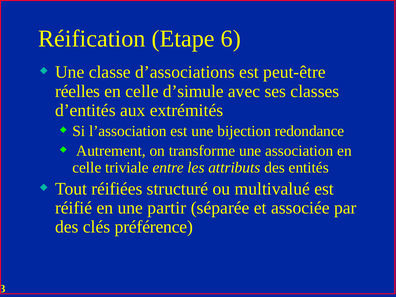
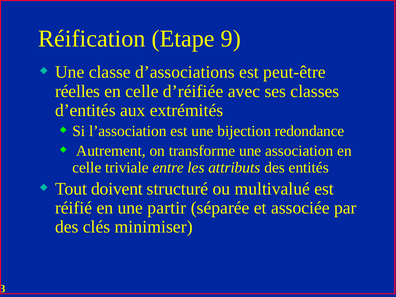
6: 6 -> 9
d’simule: d’simule -> d’réifiée
réifiées: réifiées -> doivent
préférence: préférence -> minimiser
